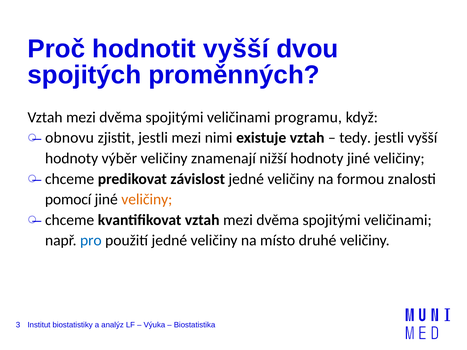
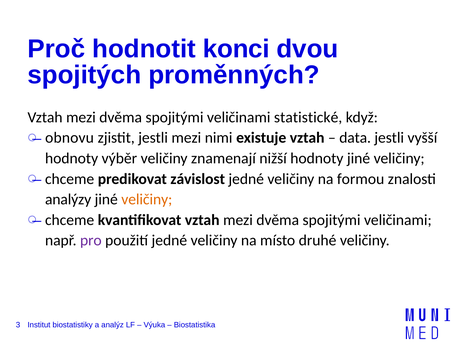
hodnotit vyšší: vyšší -> konci
programu: programu -> statistické
tedy: tedy -> data
pomocí: pomocí -> analýzy
pro colour: blue -> purple
